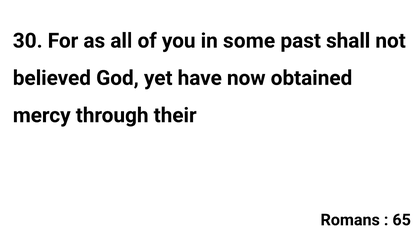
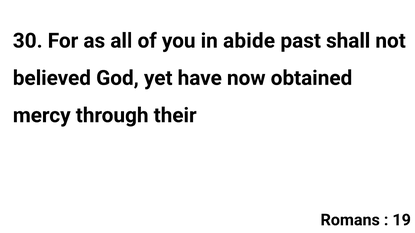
some: some -> abide
65: 65 -> 19
